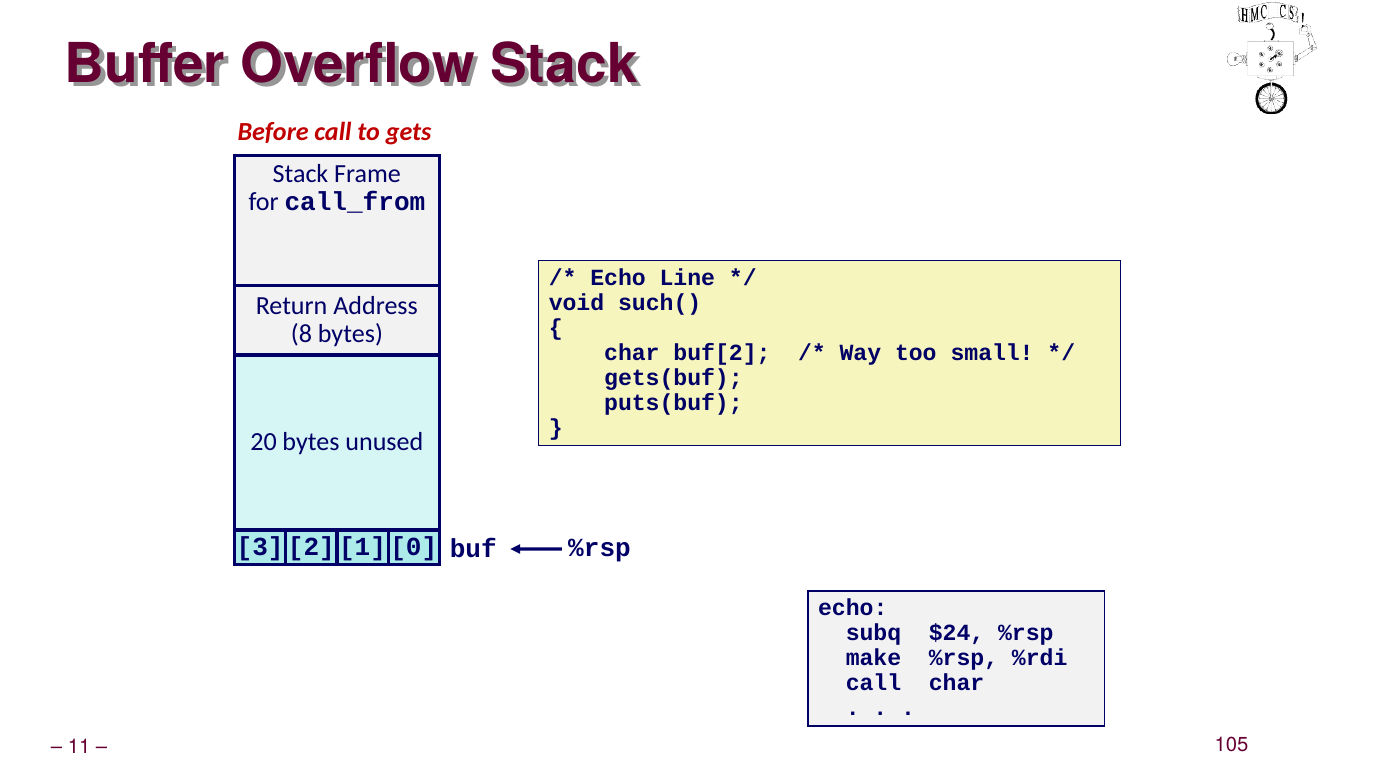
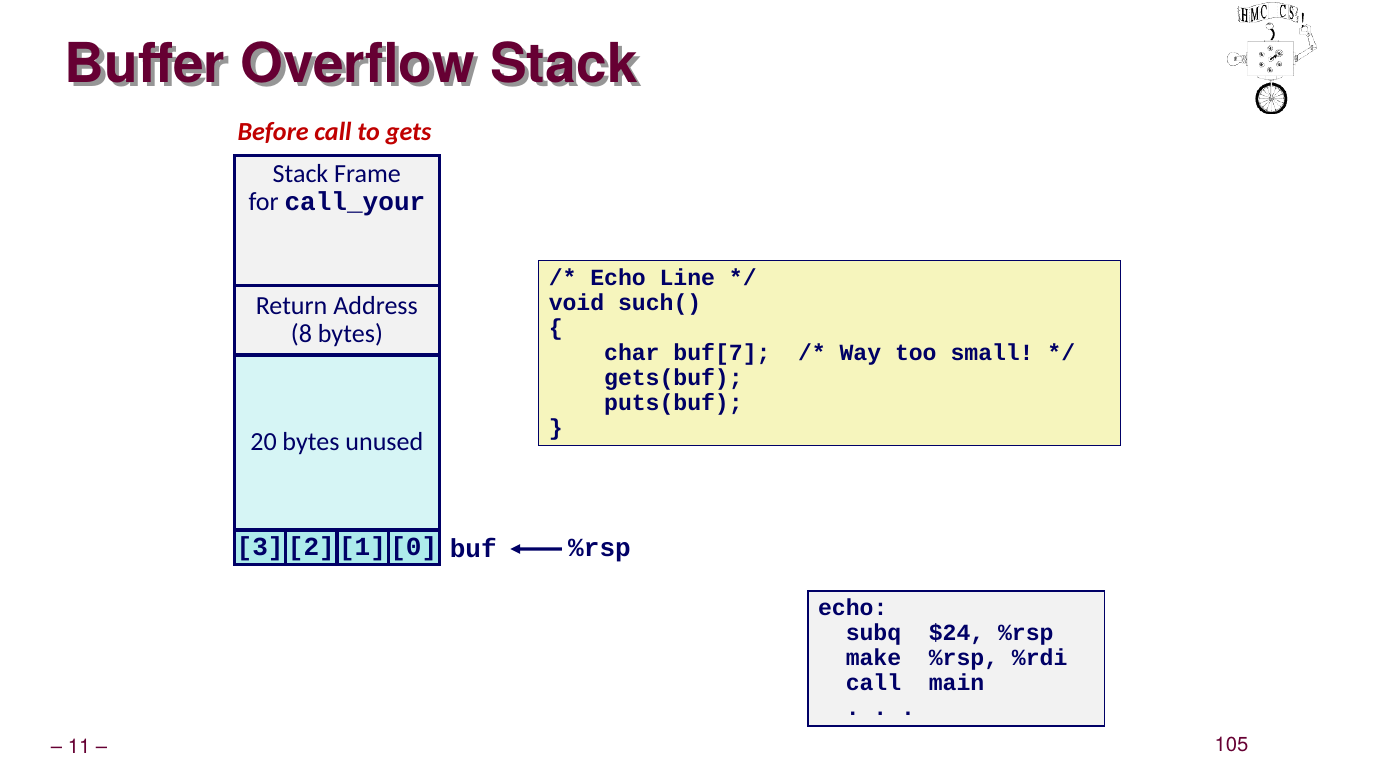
call_from: call_from -> call_your
buf[2: buf[2 -> buf[7
call char: char -> main
